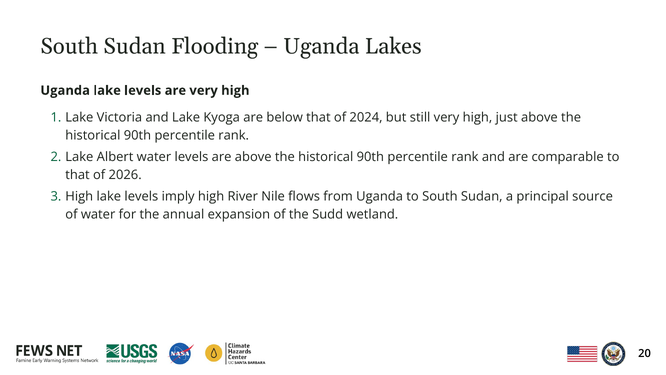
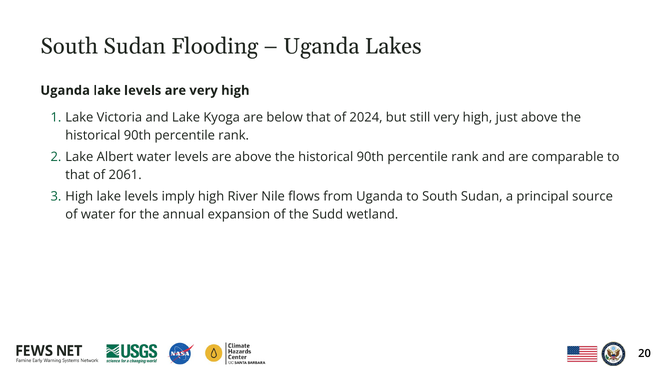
2026: 2026 -> 2061
